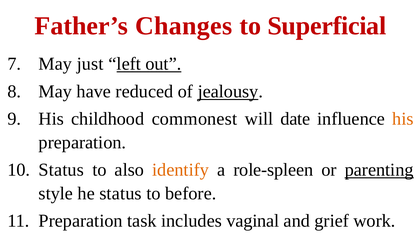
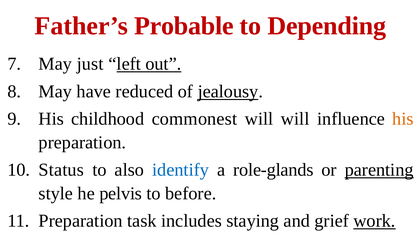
Changes: Changes -> Probable
Superficial: Superficial -> Depending
will date: date -> will
identify colour: orange -> blue
role-spleen: role-spleen -> role-glands
he status: status -> pelvis
vaginal: vaginal -> staying
work underline: none -> present
